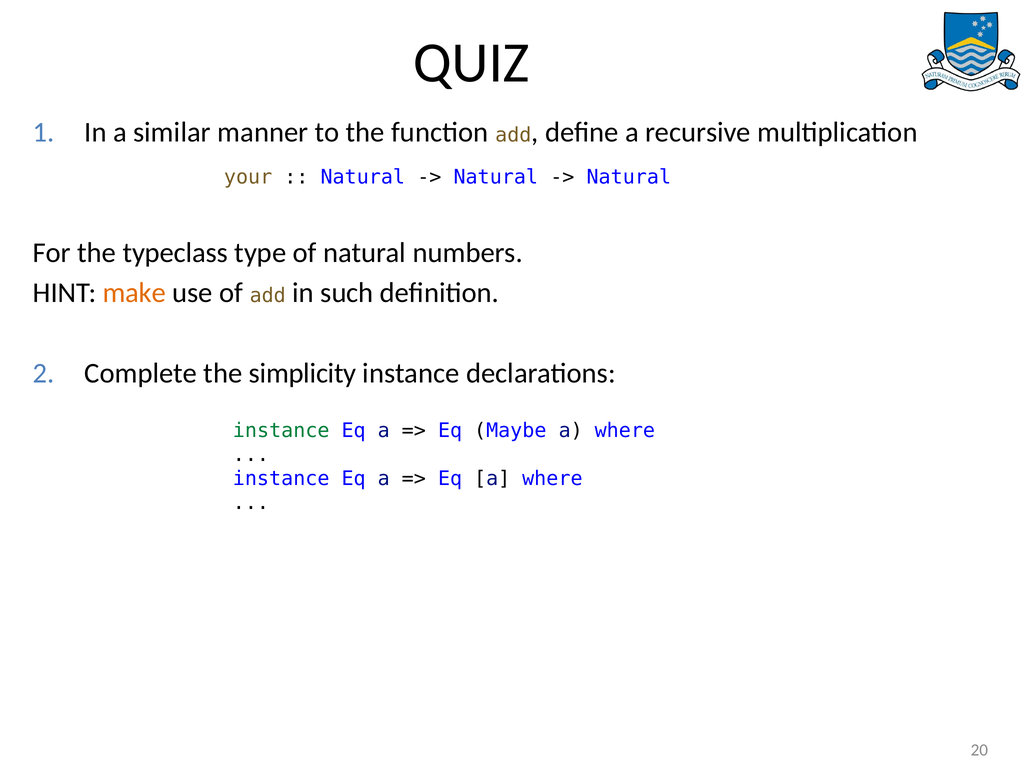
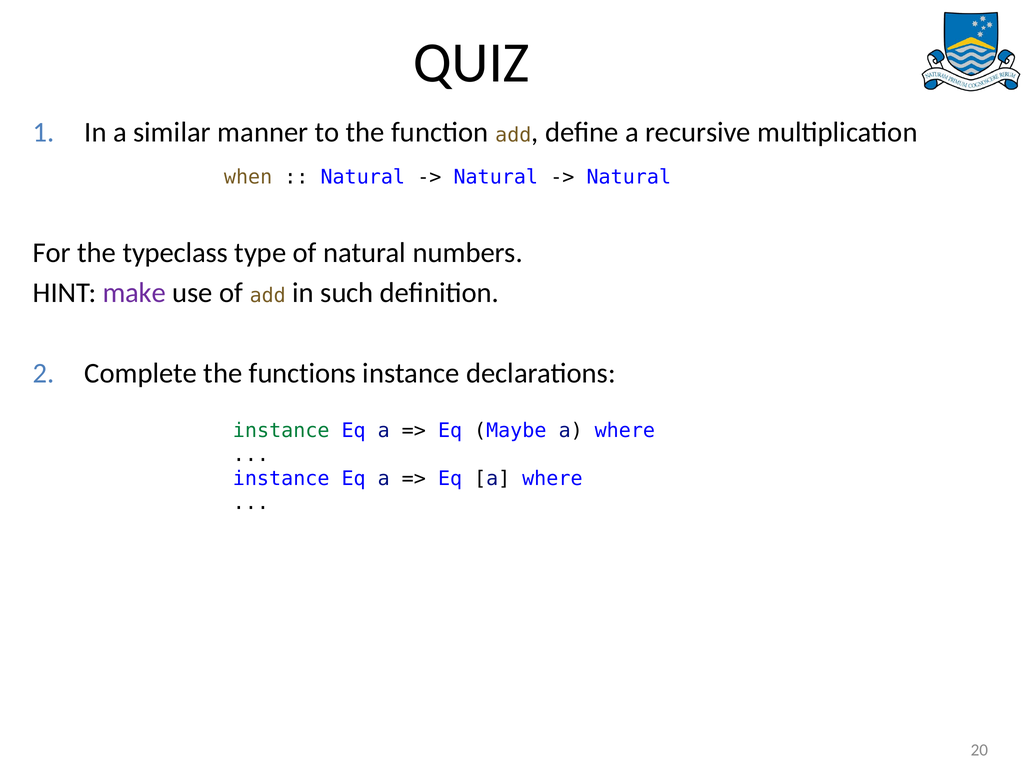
your: your -> when
make colour: orange -> purple
simplicity: simplicity -> functions
